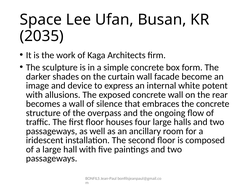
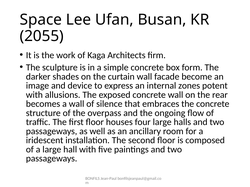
2035: 2035 -> 2055
white: white -> zones
